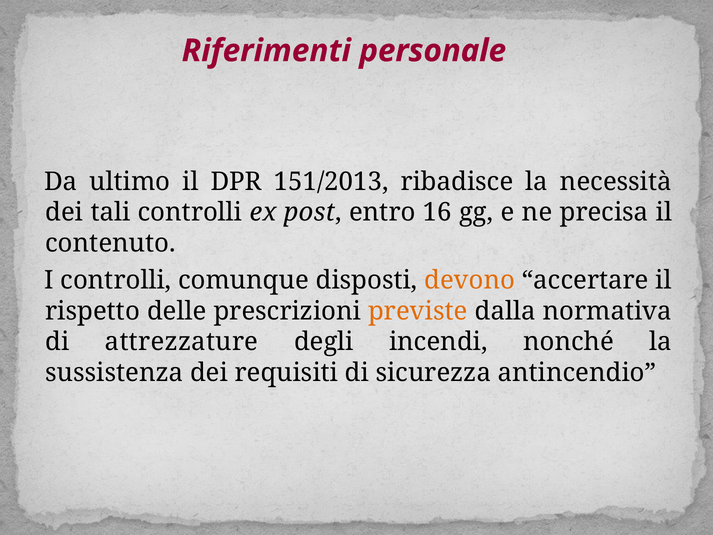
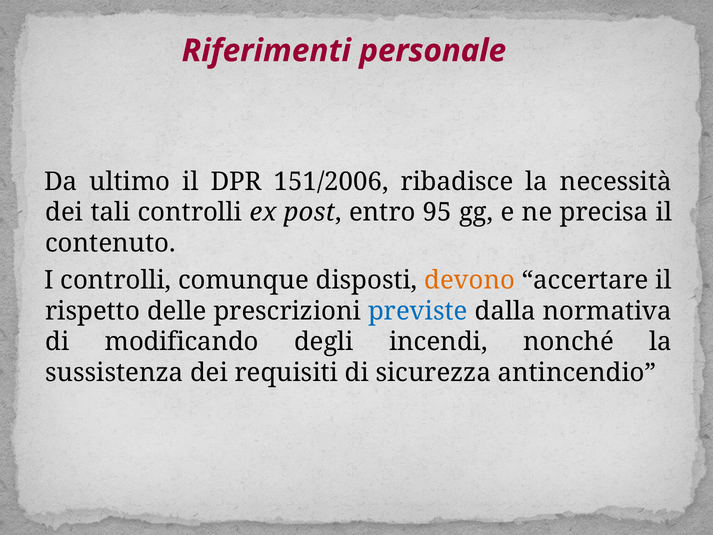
151/2013: 151/2013 -> 151/2006
16: 16 -> 95
previste colour: orange -> blue
attrezzature: attrezzature -> modificando
